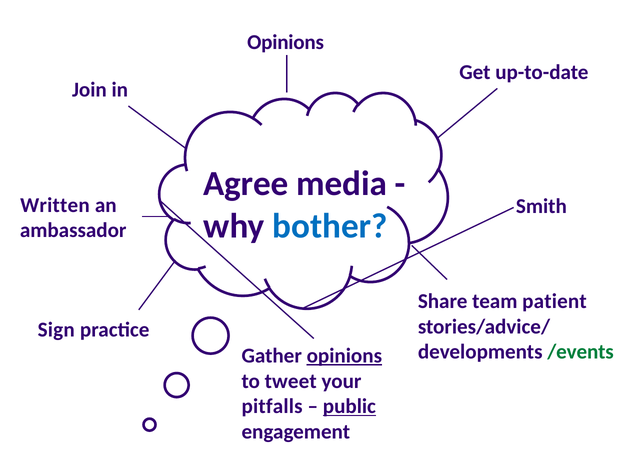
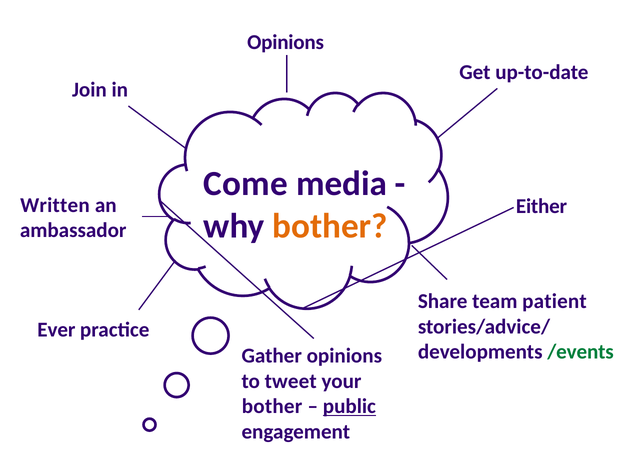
Agree: Agree -> Come
Smith: Smith -> Either
bother at (330, 226) colour: blue -> orange
Sign: Sign -> Ever
opinions at (344, 356) underline: present -> none
pitfalls at (272, 406): pitfalls -> bother
